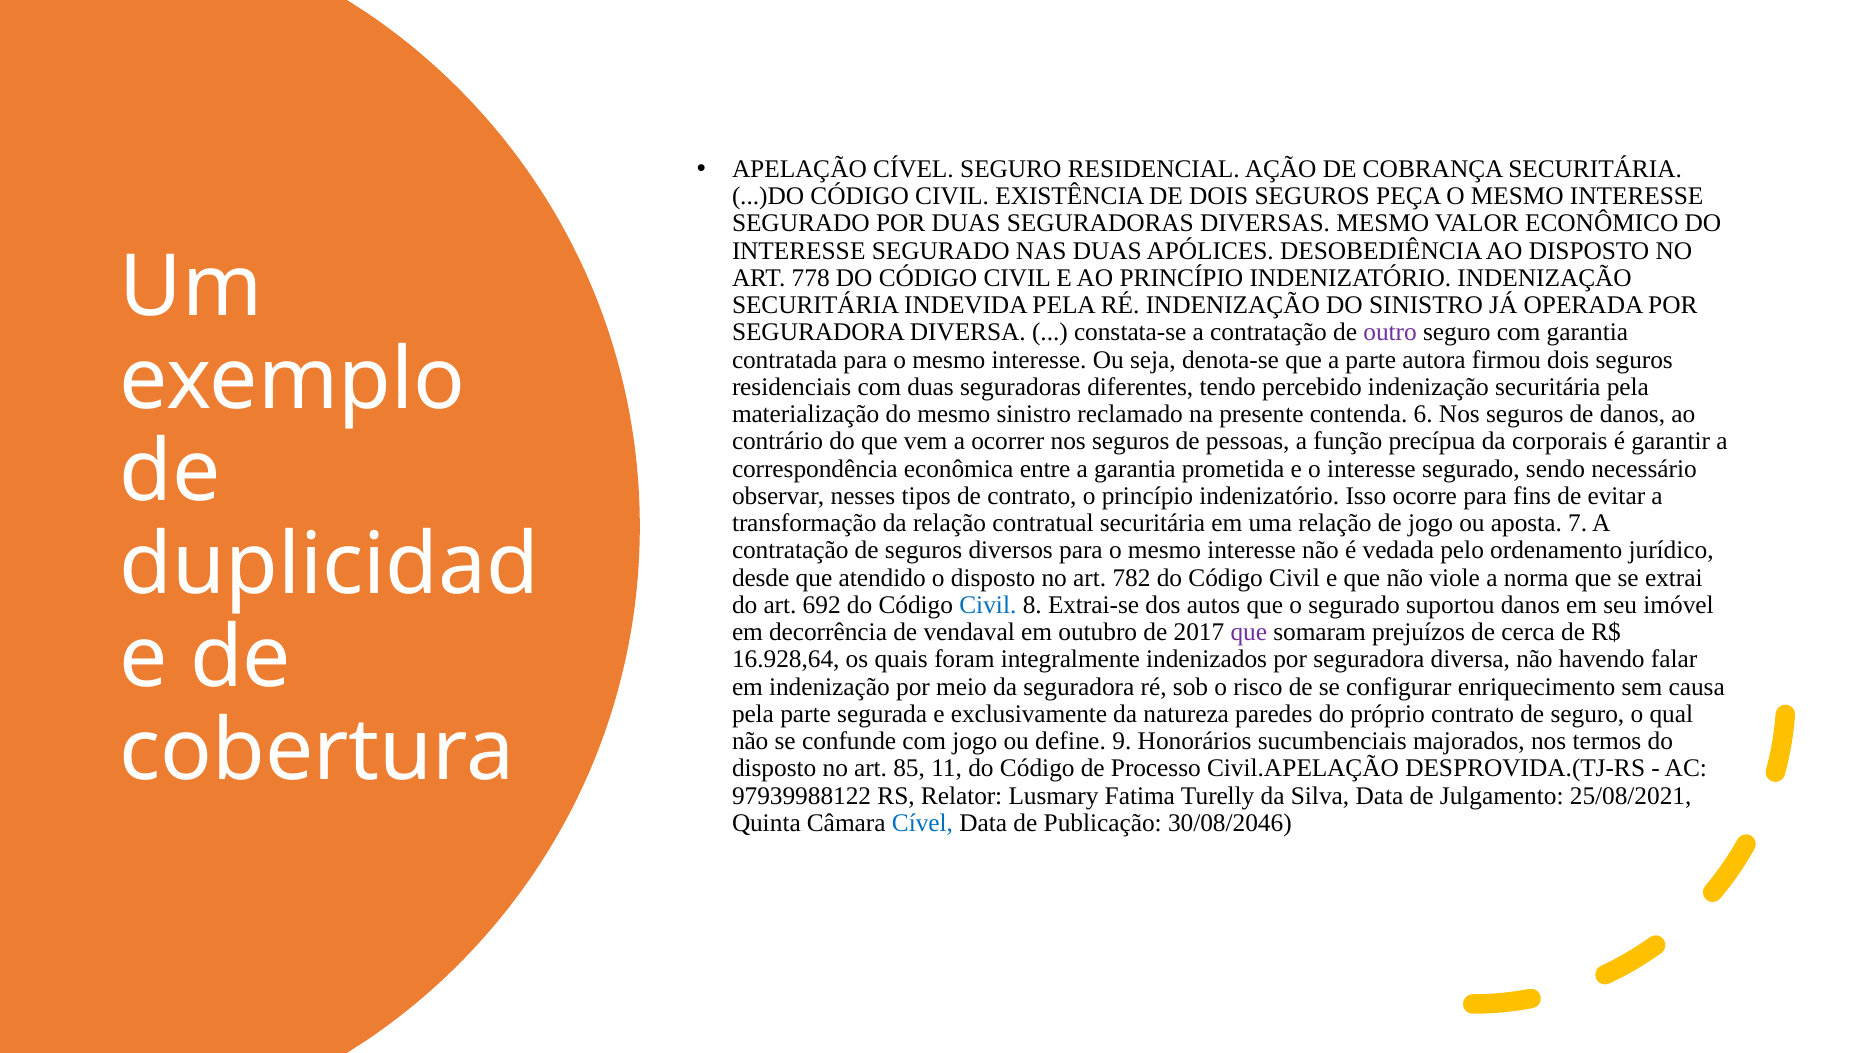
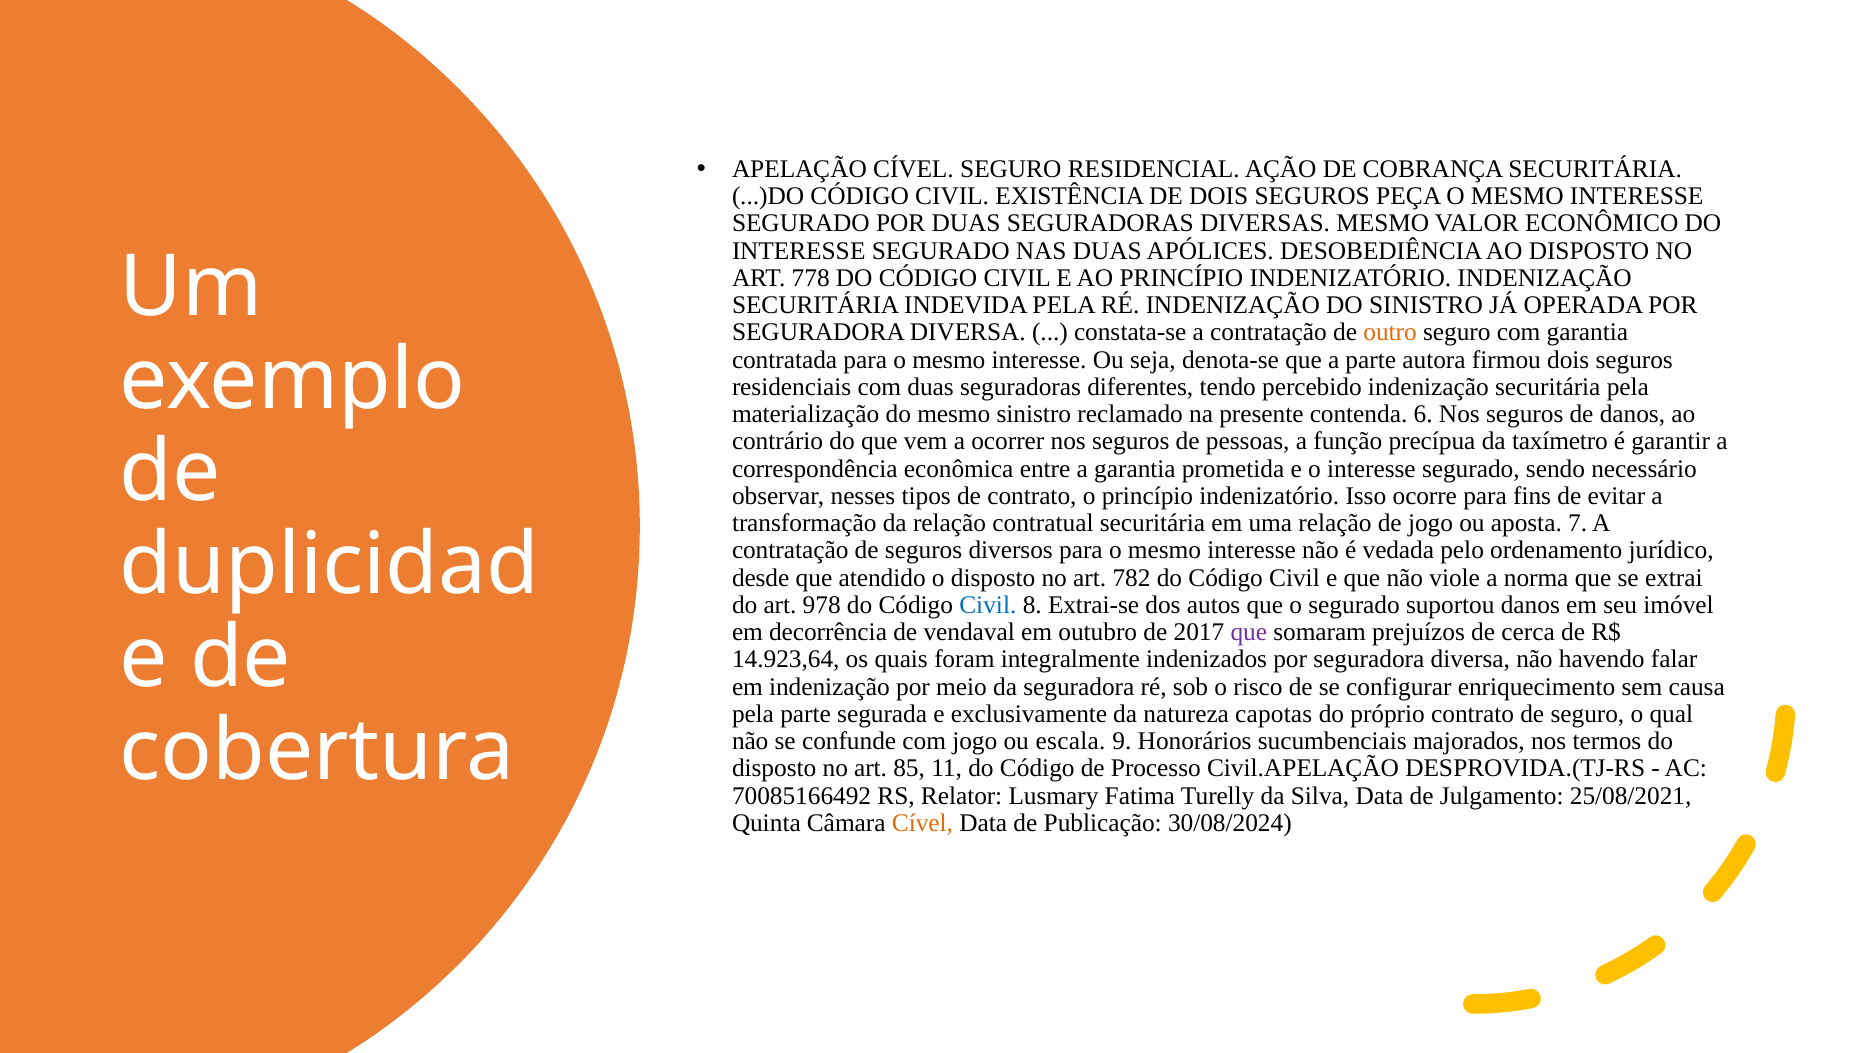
outro colour: purple -> orange
corporais: corporais -> taxímetro
692: 692 -> 978
16.928,64: 16.928,64 -> 14.923,64
paredes: paredes -> capotas
define: define -> escala
97939988122: 97939988122 -> 70085166492
Cível at (922, 823) colour: blue -> orange
30/08/2046: 30/08/2046 -> 30/08/2024
